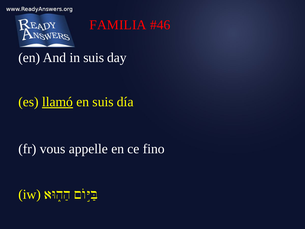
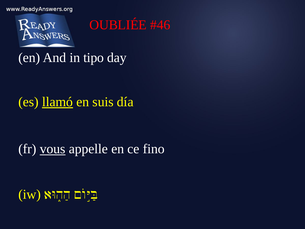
FAMILIA: FAMILIA -> OUBLIÉE
in suis: suis -> tipo
vous underline: none -> present
